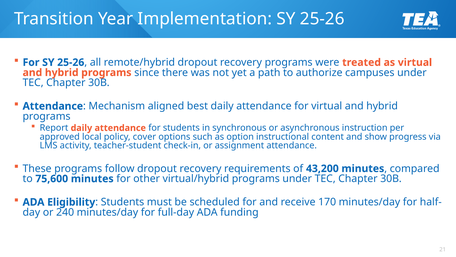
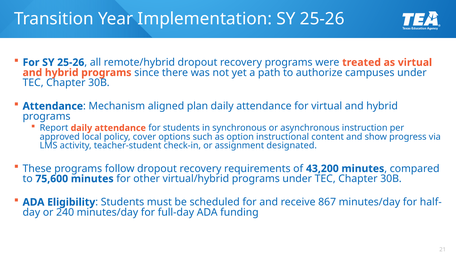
best: best -> plan
assignment attendance: attendance -> designated
170: 170 -> 867
